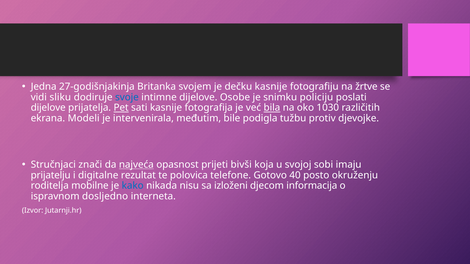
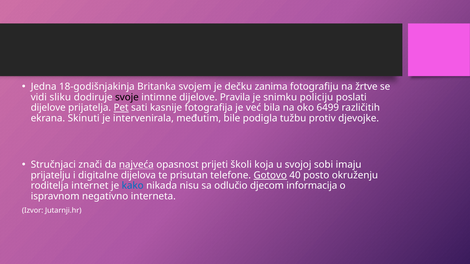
27-godišnjakinja: 27-godišnjakinja -> 18-godišnjakinja
dečku kasnije: kasnije -> zanima
svoje colour: blue -> black
Osobe: Osobe -> Pravila
bila underline: present -> none
1030: 1030 -> 6499
Modeli: Modeli -> Skinuti
bivši: bivši -> školi
rezultat: rezultat -> dijelova
polovica: polovica -> prisutan
Gotovo underline: none -> present
mobilne: mobilne -> internet
izloženi: izloženi -> odlučio
dosljedno: dosljedno -> negativno
